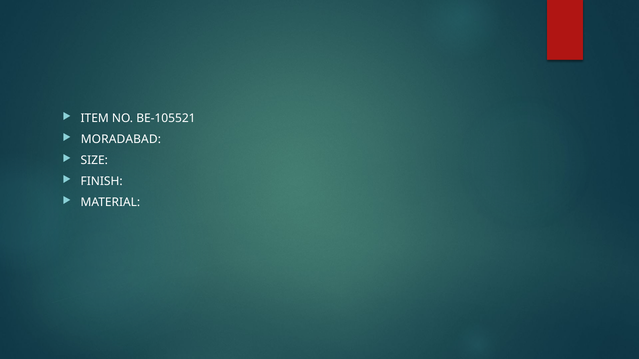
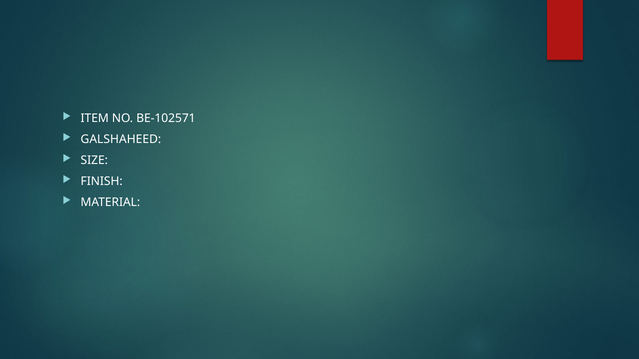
BE-105521: BE-105521 -> BE-102571
MORADABAD: MORADABAD -> GALSHAHEED
